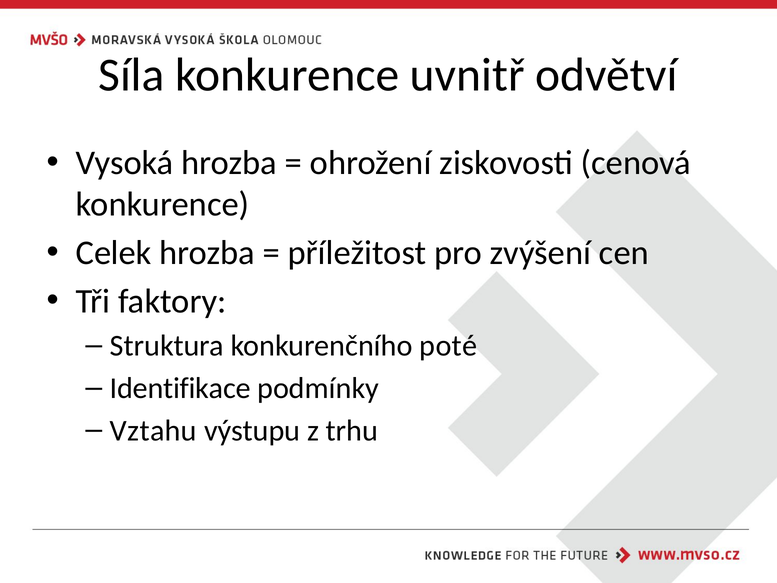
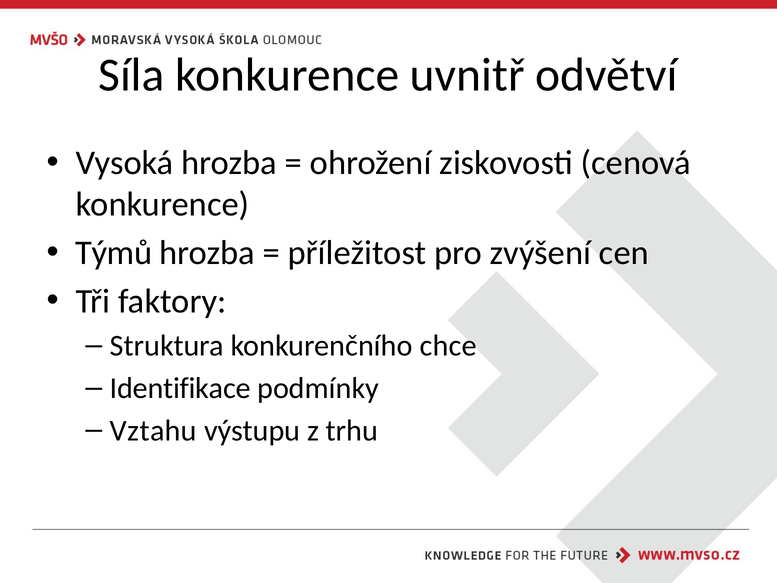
Celek: Celek -> Týmů
poté: poté -> chce
